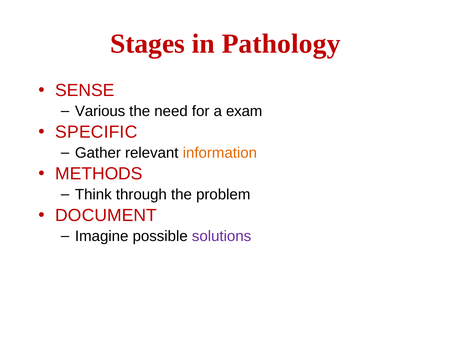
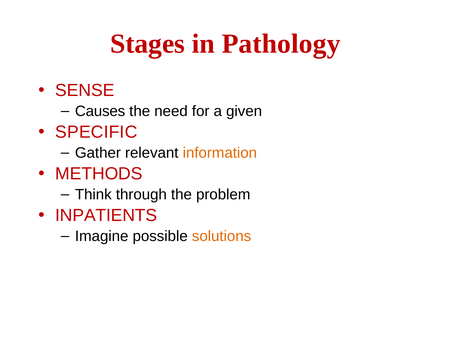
Various: Various -> Causes
exam: exam -> given
DOCUMENT: DOCUMENT -> INPATIENTS
solutions colour: purple -> orange
